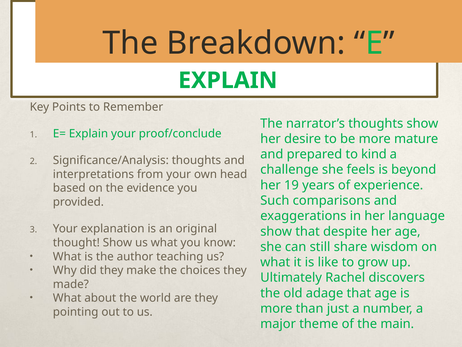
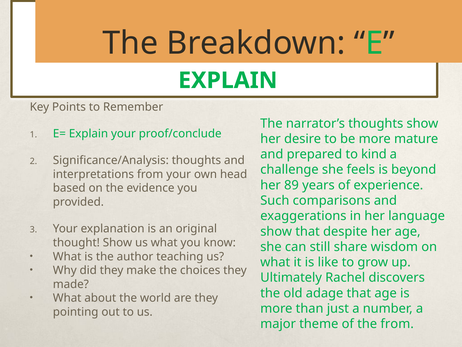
19: 19 -> 89
the main: main -> from
